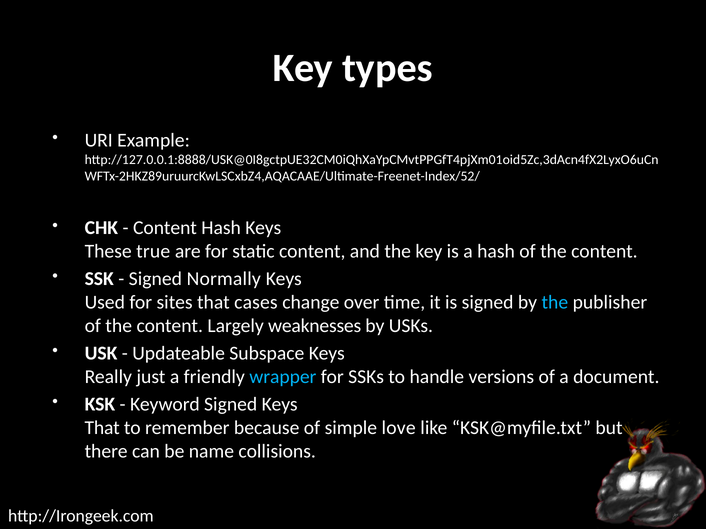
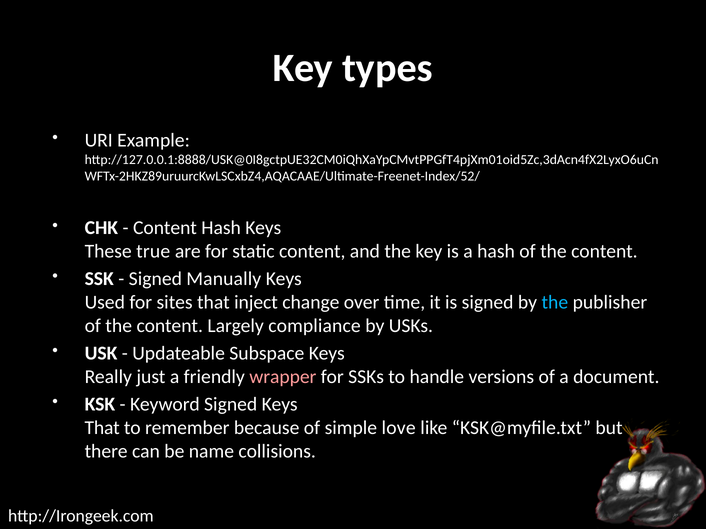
Normally: Normally -> Manually
cases: cases -> inject
weaknesses: weaknesses -> compliance
wrapper colour: light blue -> pink
